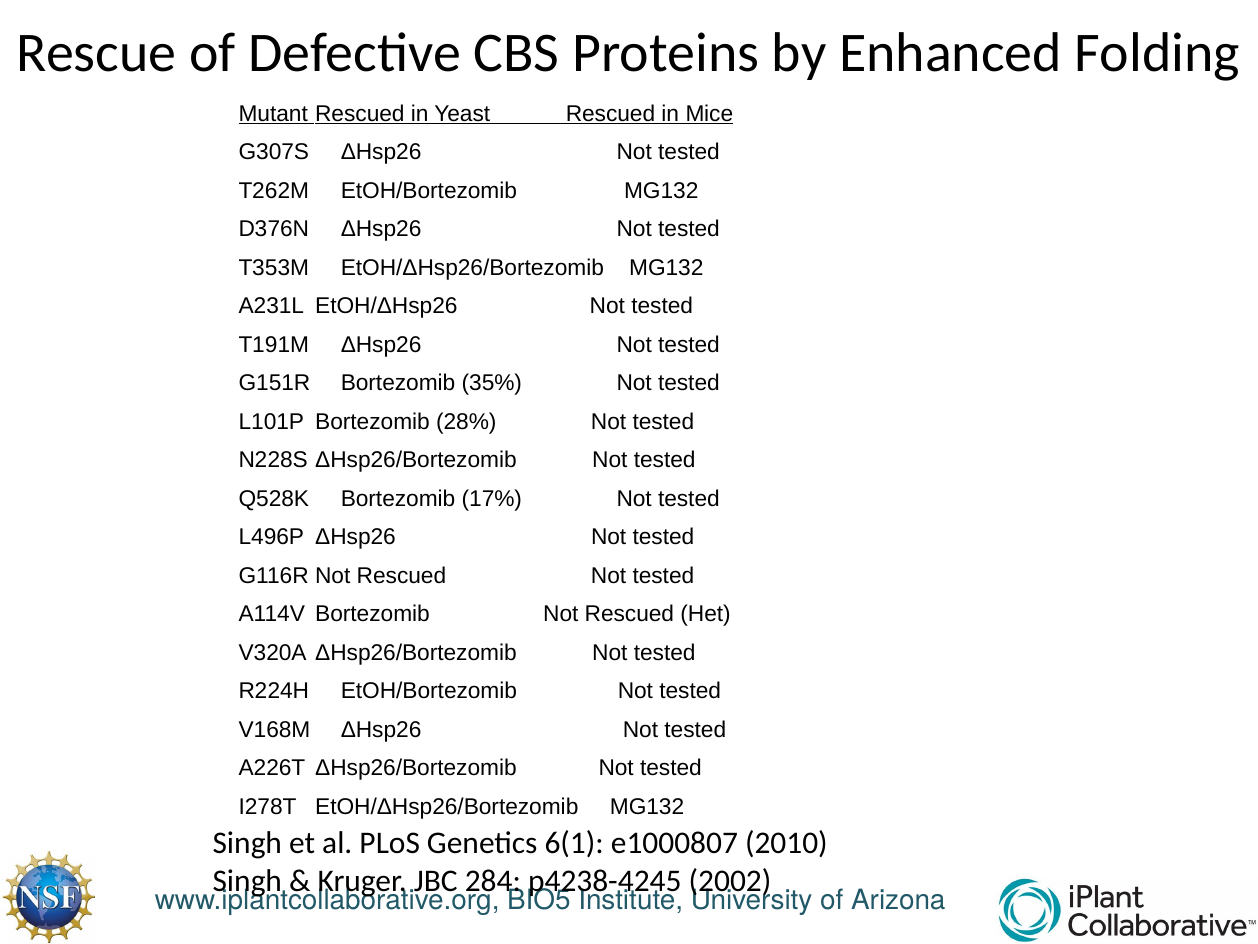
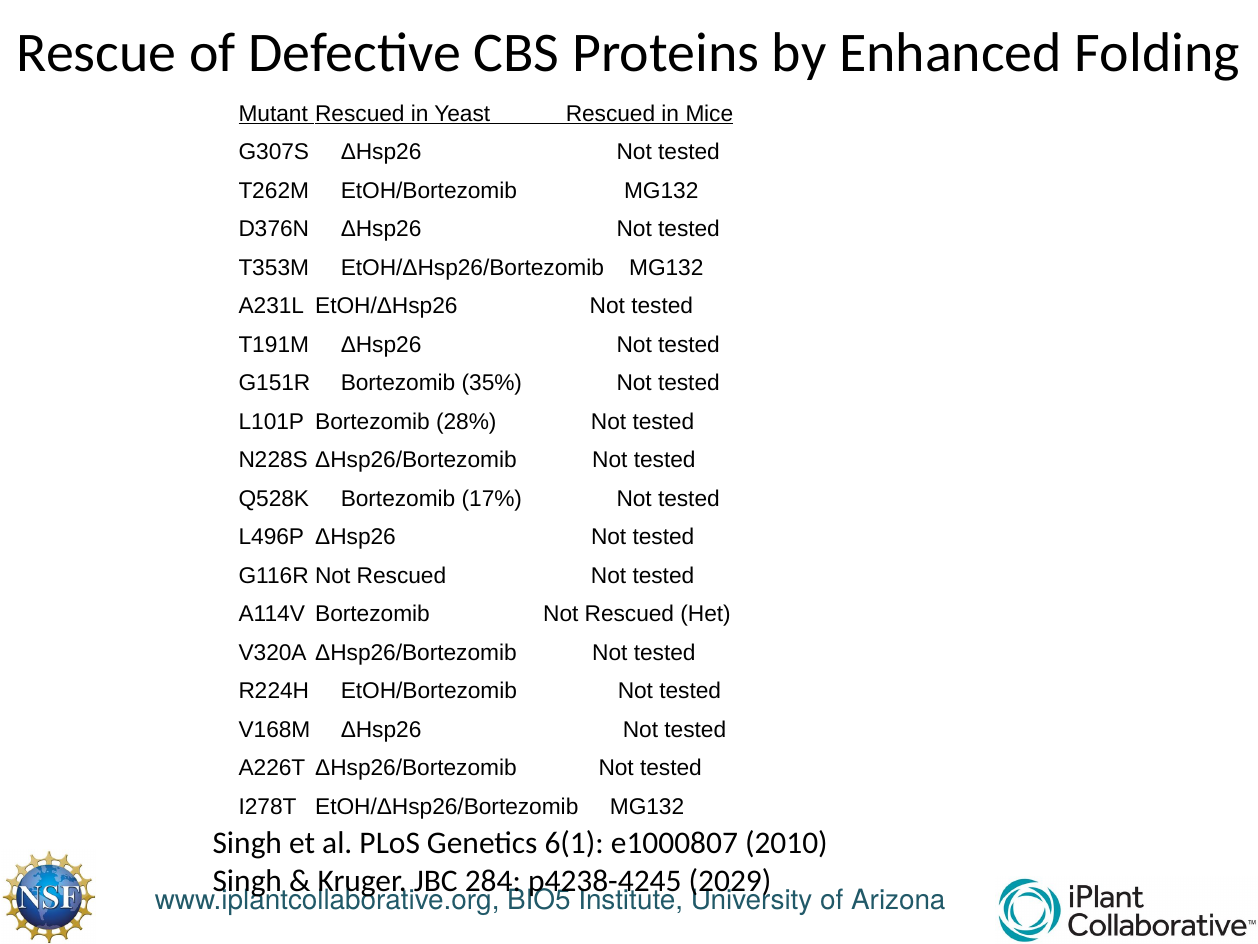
2002: 2002 -> 2029
